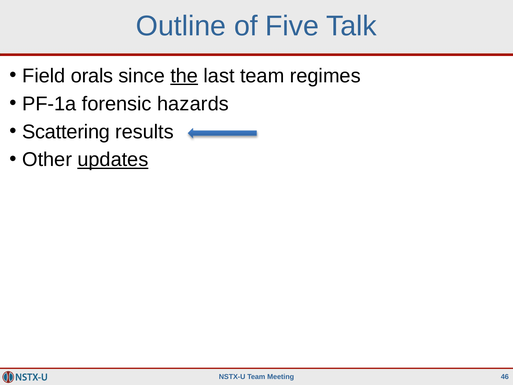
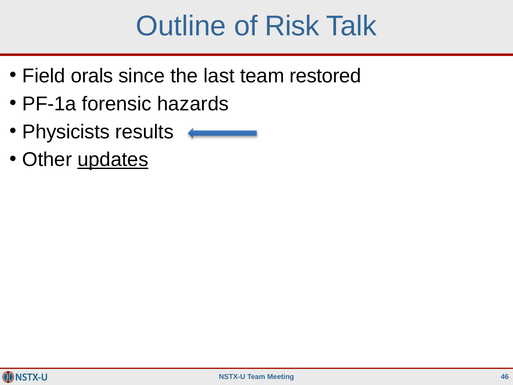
Five: Five -> Risk
the underline: present -> none
regimes: regimes -> restored
Scattering: Scattering -> Physicists
